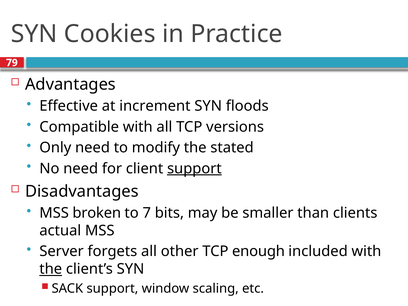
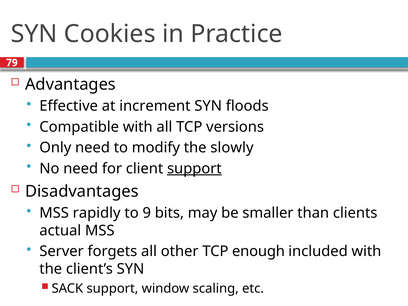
stated: stated -> slowly
broken: broken -> rapidly
7: 7 -> 9
the at (51, 269) underline: present -> none
